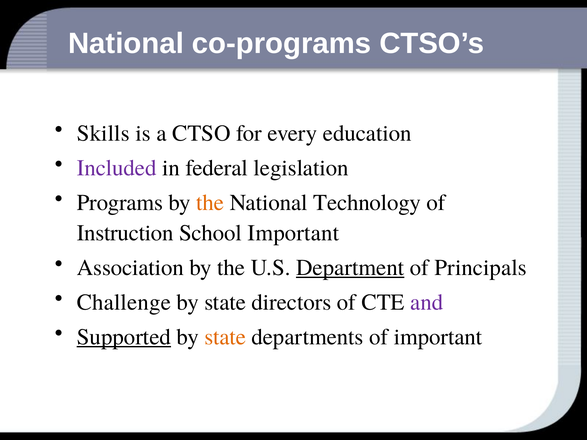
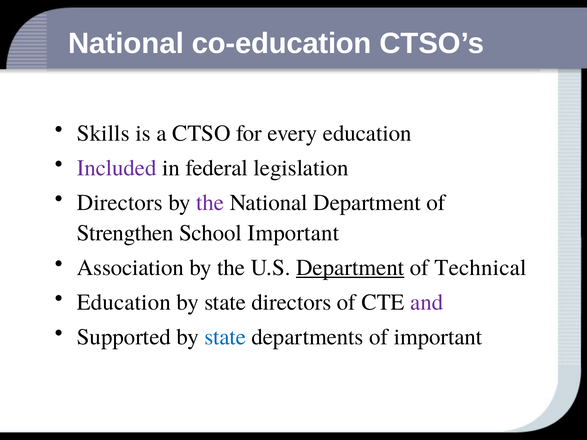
co-programs: co-programs -> co-education
Programs at (120, 203): Programs -> Directors
the at (210, 203) colour: orange -> purple
National Technology: Technology -> Department
Instruction: Instruction -> Strengthen
Principals: Principals -> Technical
Challenge at (124, 302): Challenge -> Education
Supported underline: present -> none
state at (225, 337) colour: orange -> blue
